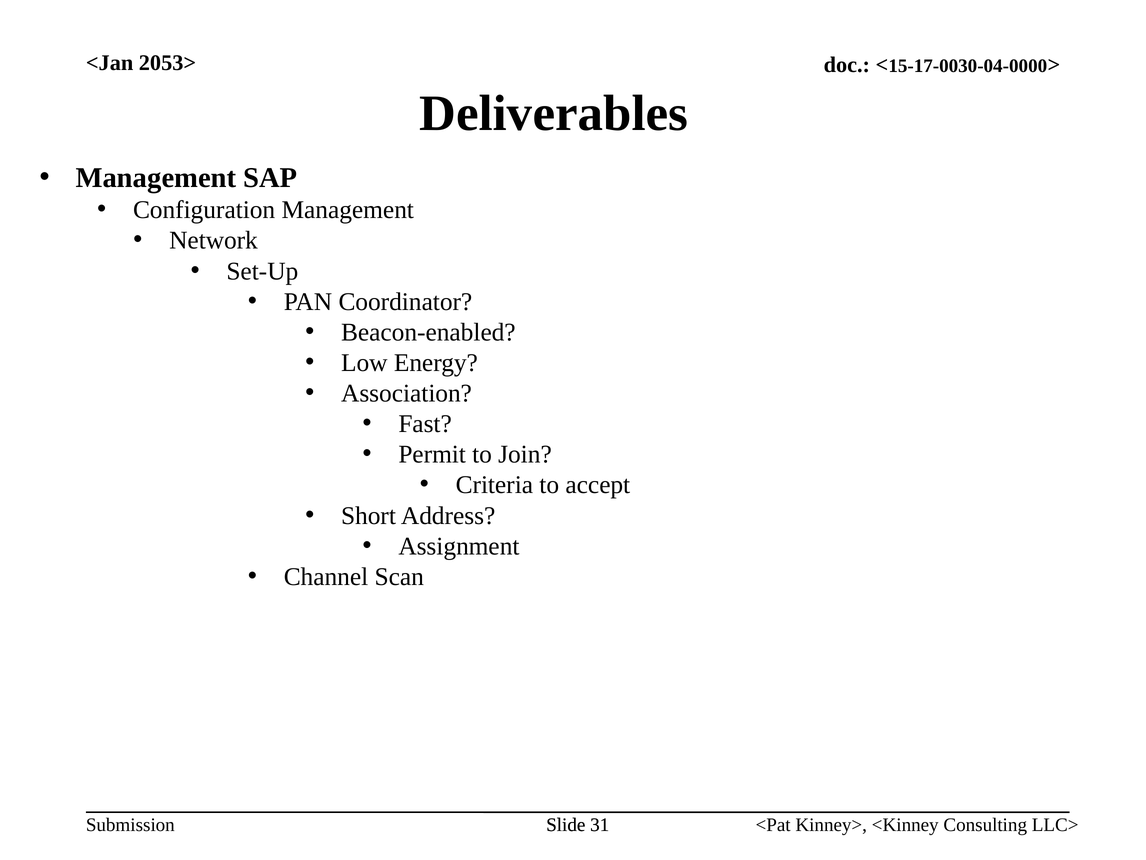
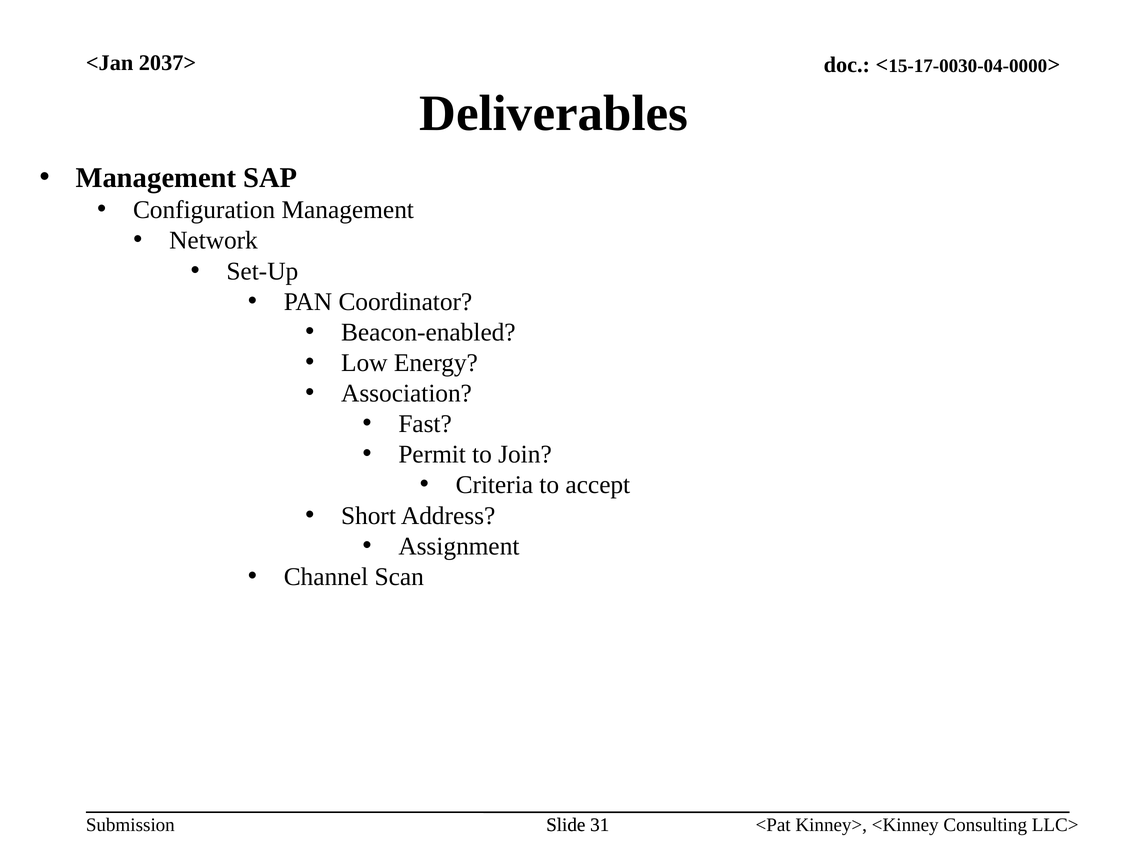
2053>: 2053> -> 2037>
